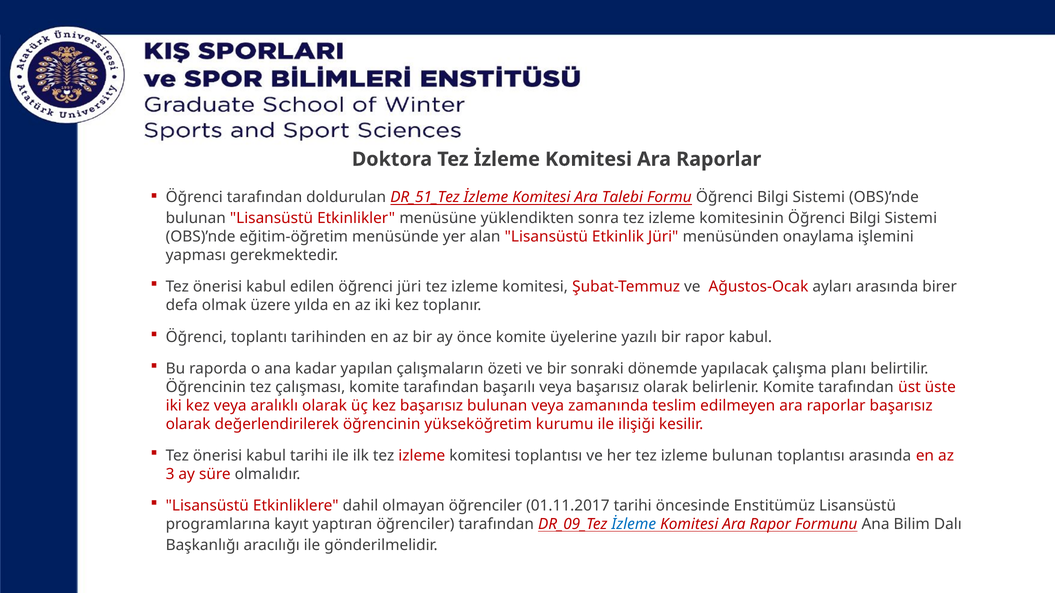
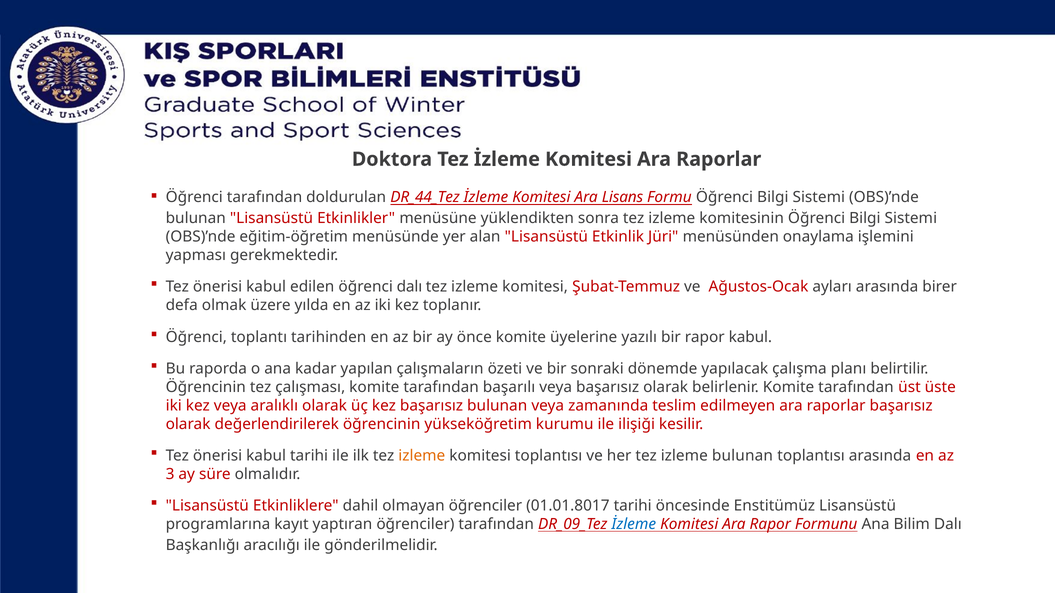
DR_51_Tez: DR_51_Tez -> DR_44_Tez
Talebi: Talebi -> Lisans
öğrenci jüri: jüri -> dalı
izleme at (422, 456) colour: red -> orange
01.11.2017: 01.11.2017 -> 01.01.8017
